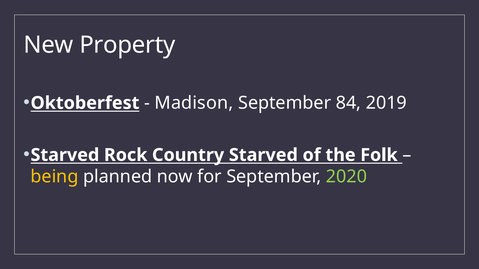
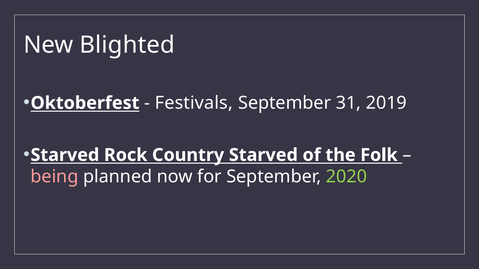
Property: Property -> Blighted
Madison: Madison -> Festivals
84: 84 -> 31
being colour: yellow -> pink
